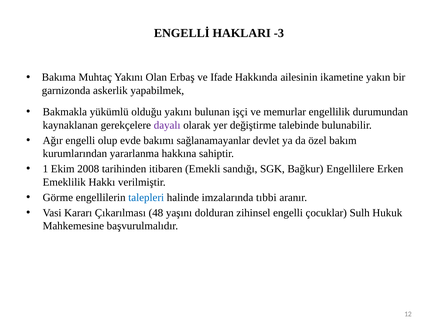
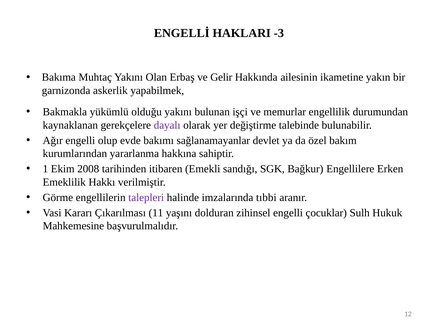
Ifade: Ifade -> Gelir
talepleri colour: blue -> purple
48: 48 -> 11
